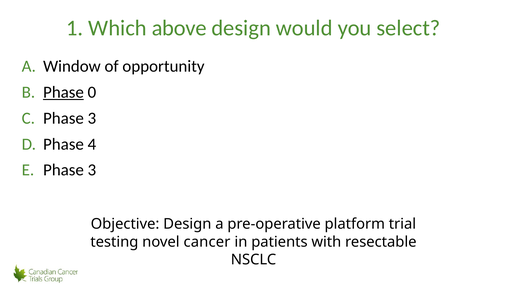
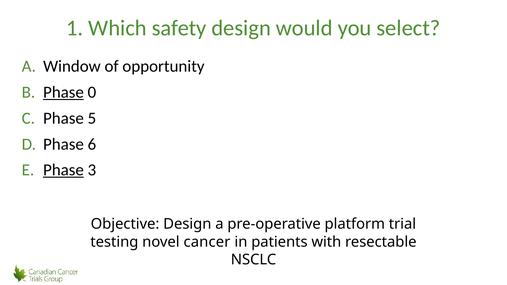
above: above -> safety
3 at (92, 118): 3 -> 5
4: 4 -> 6
Phase at (63, 170) underline: none -> present
